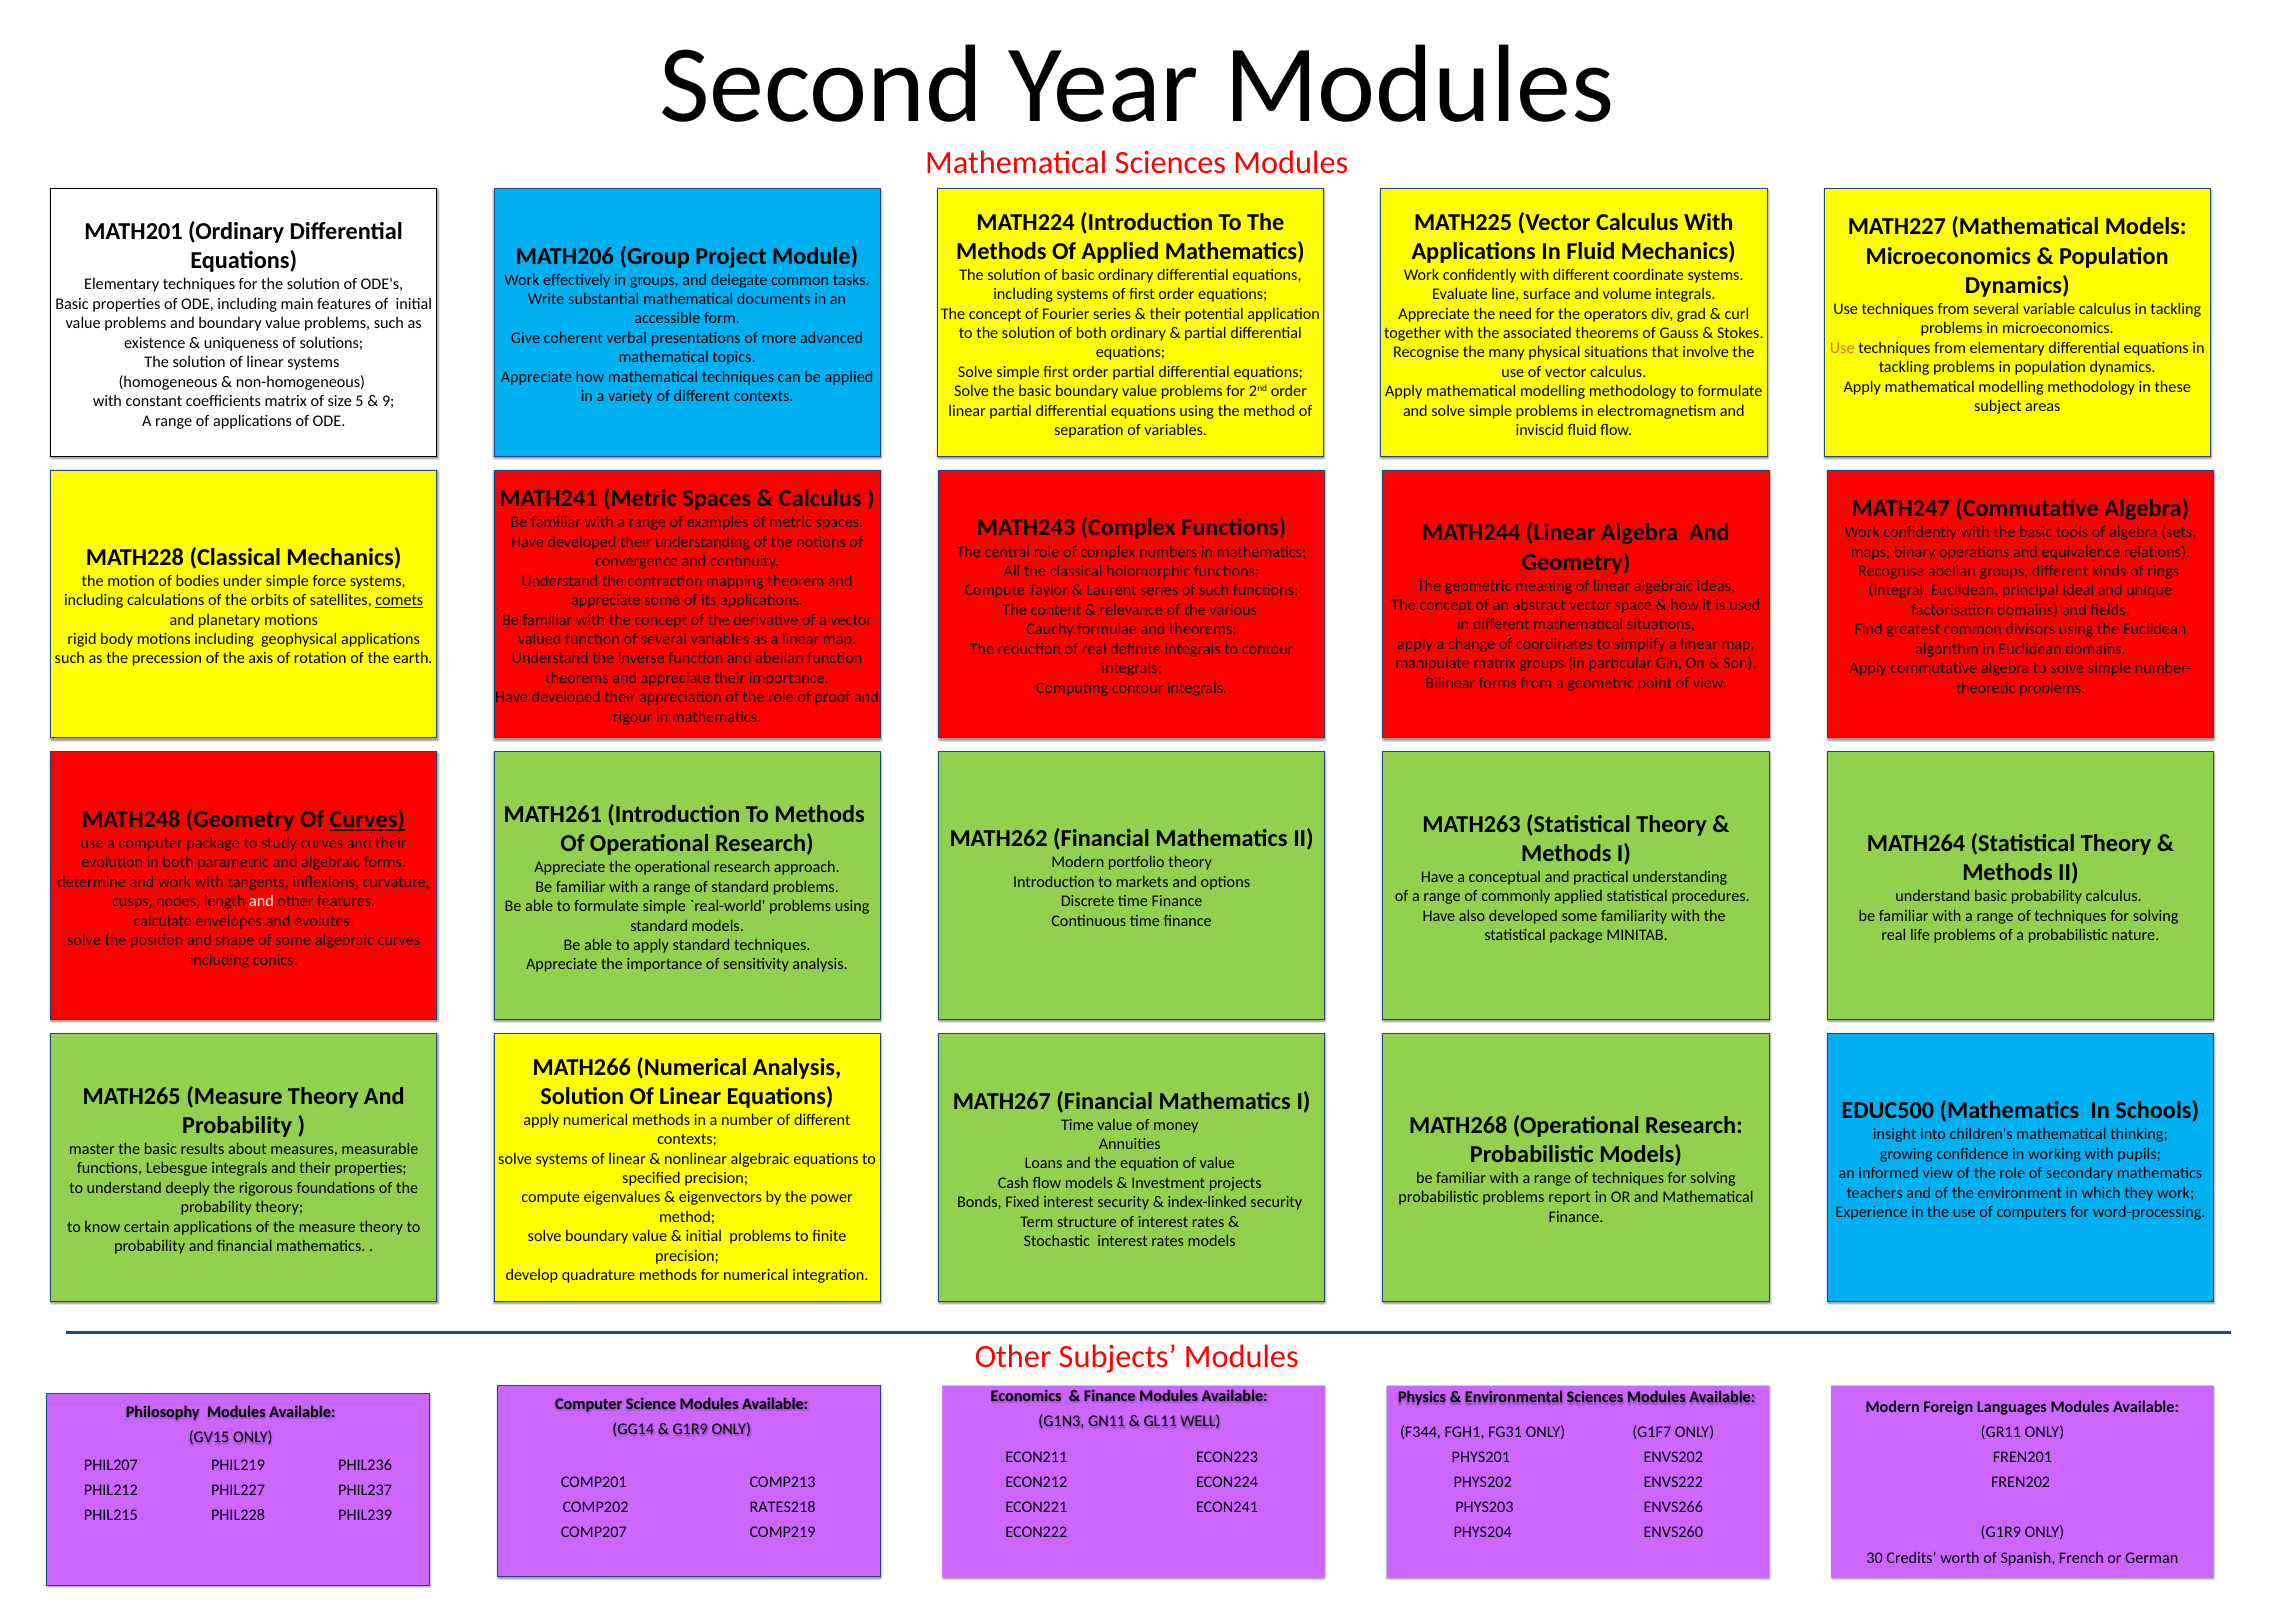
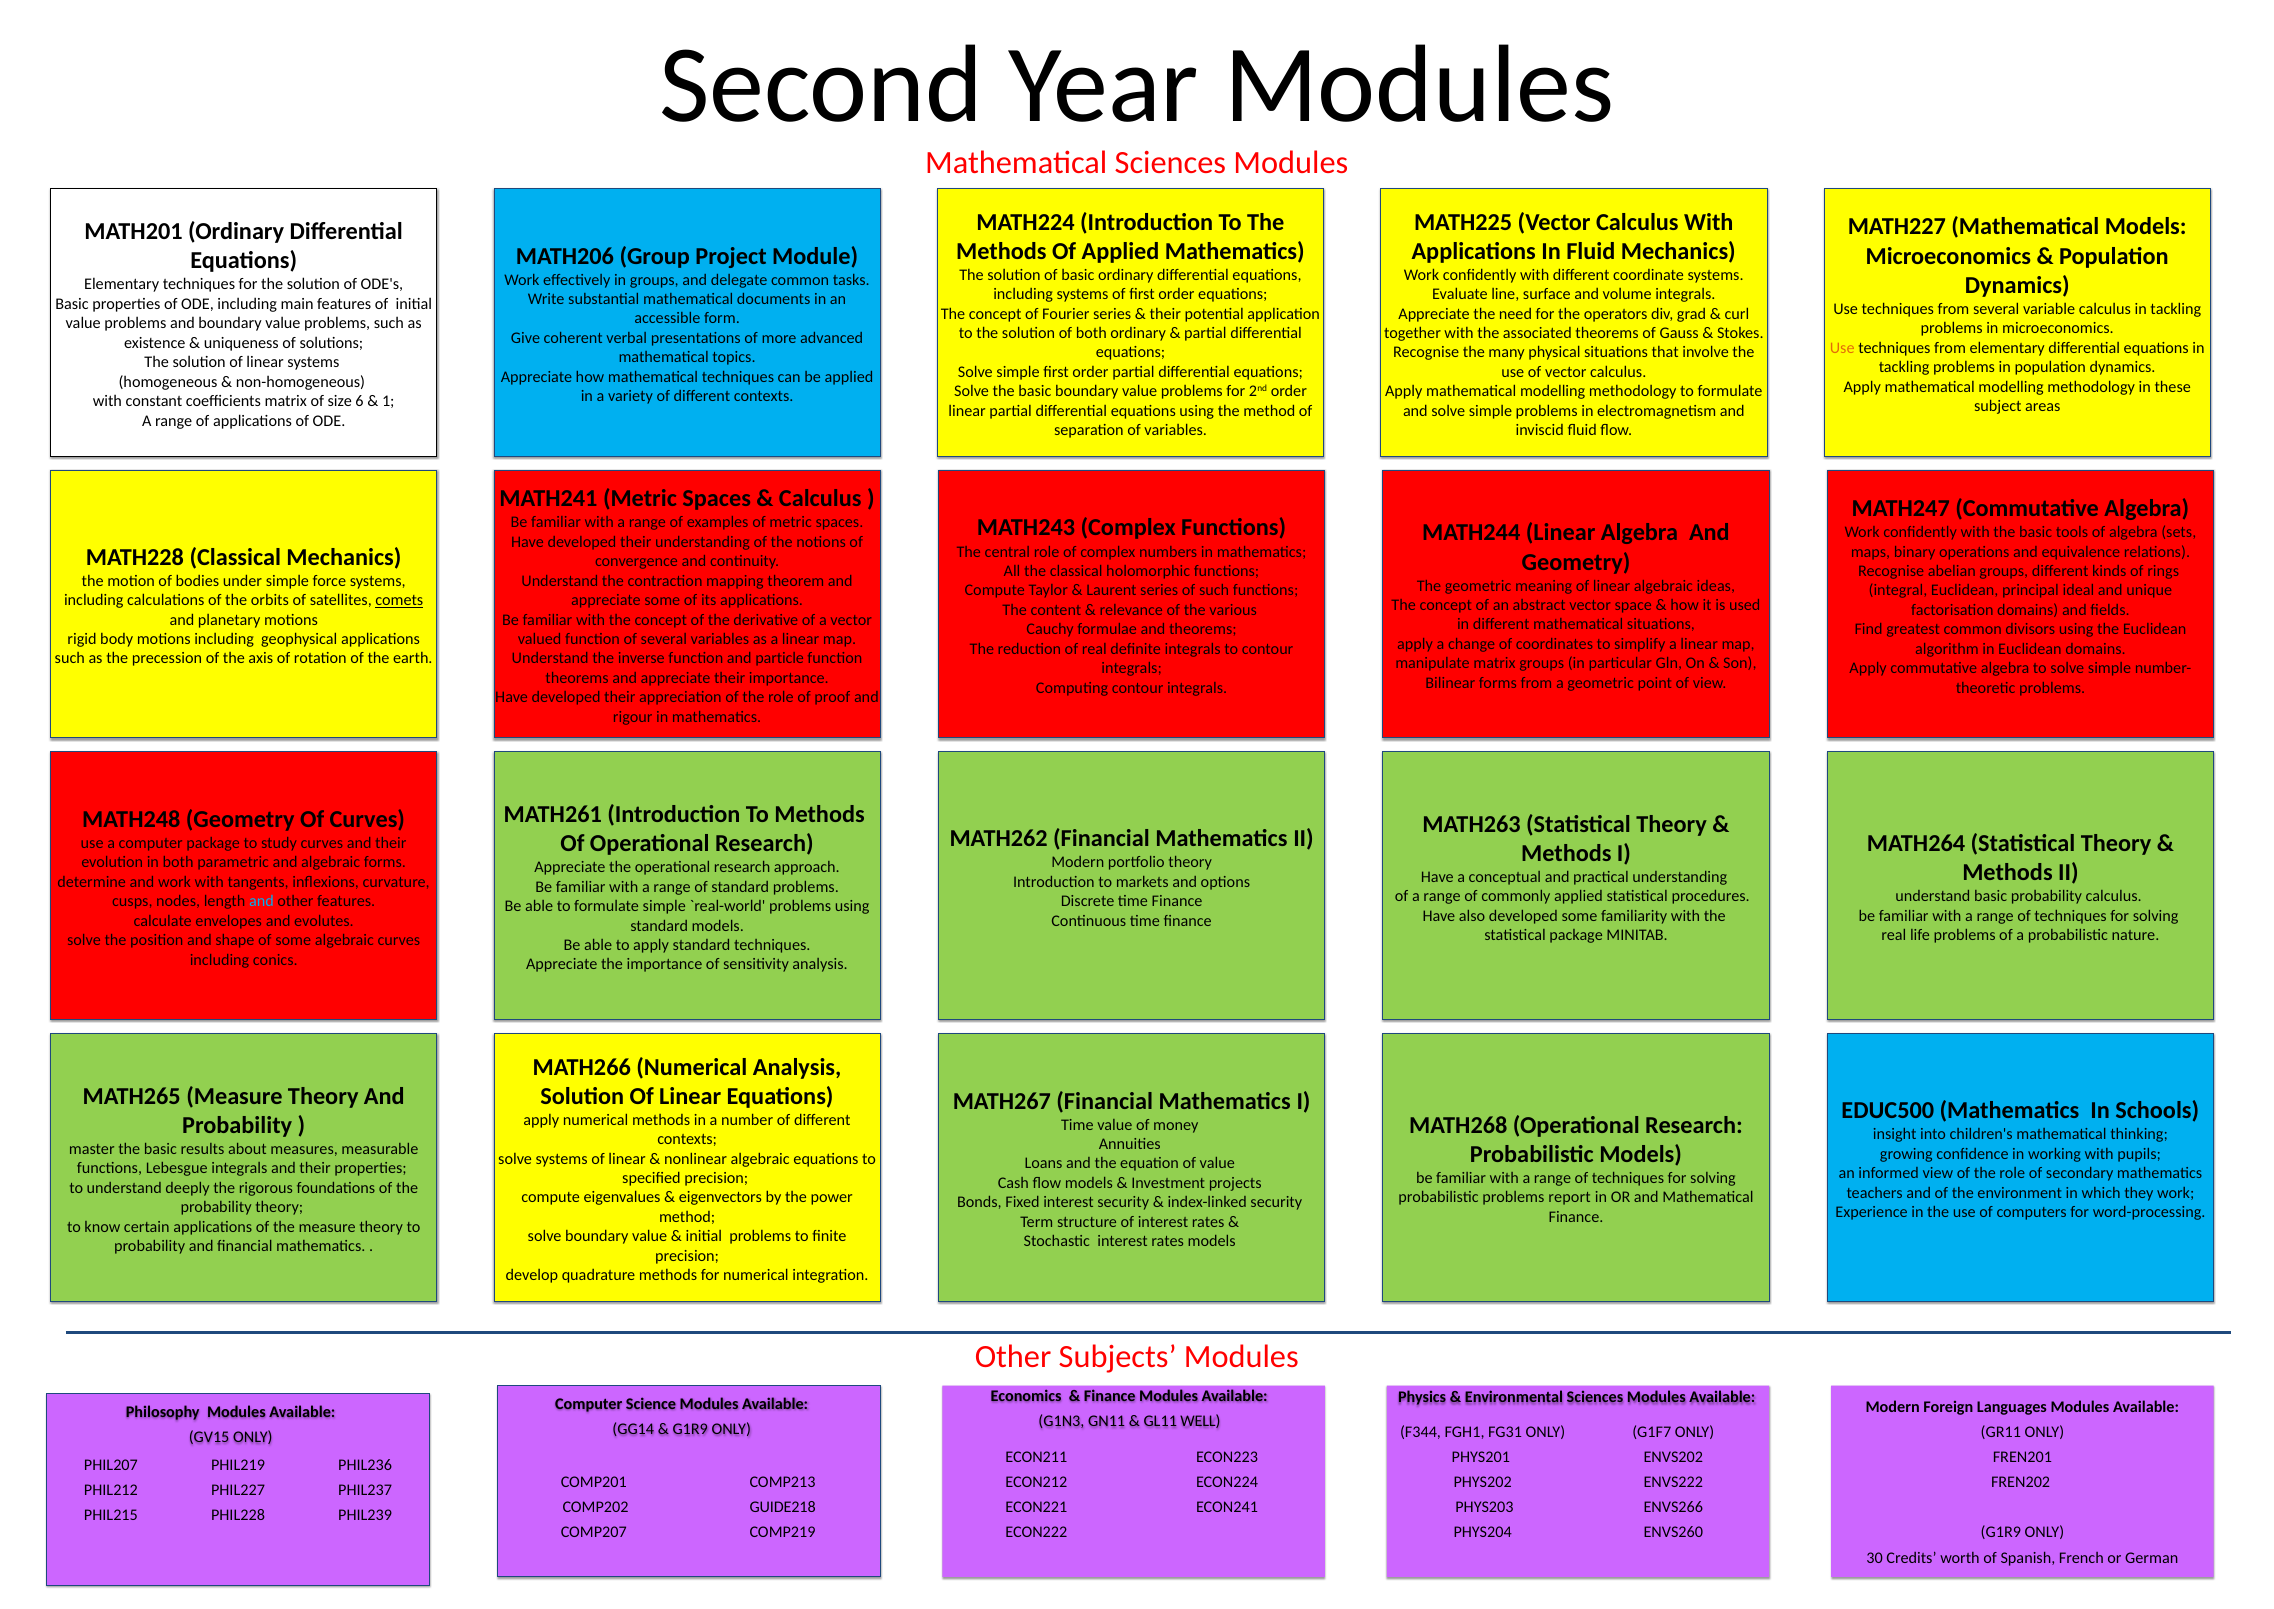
5: 5 -> 6
9: 9 -> 1
and abelian: abelian -> particle
Curves at (367, 819) underline: present -> none
and at (261, 901) colour: white -> light blue
RATES218: RATES218 -> GUIDE218
